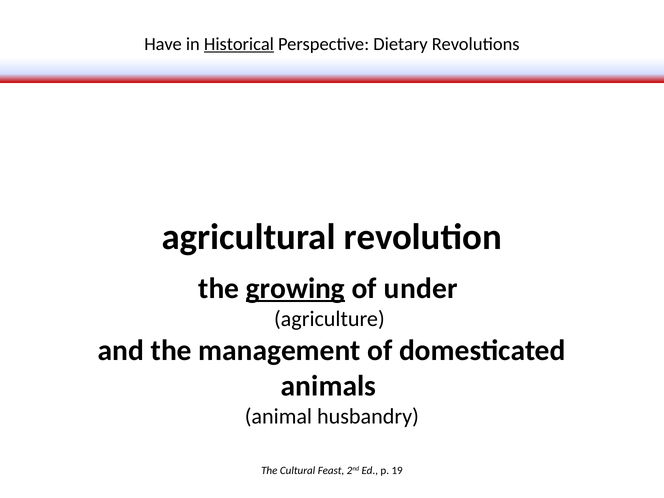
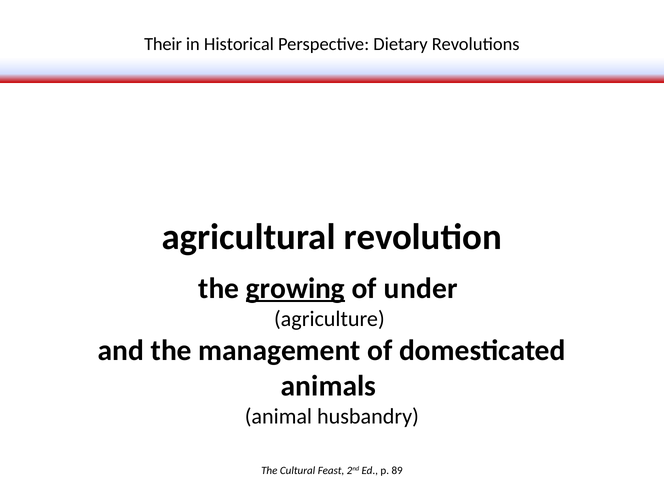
Have: Have -> Their
Historical underline: present -> none
19: 19 -> 89
